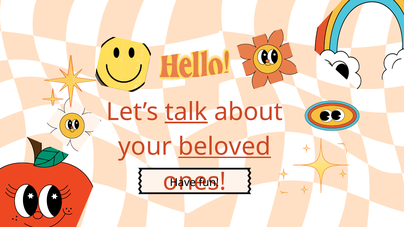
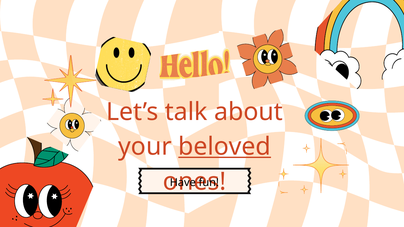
talk underline: present -> none
